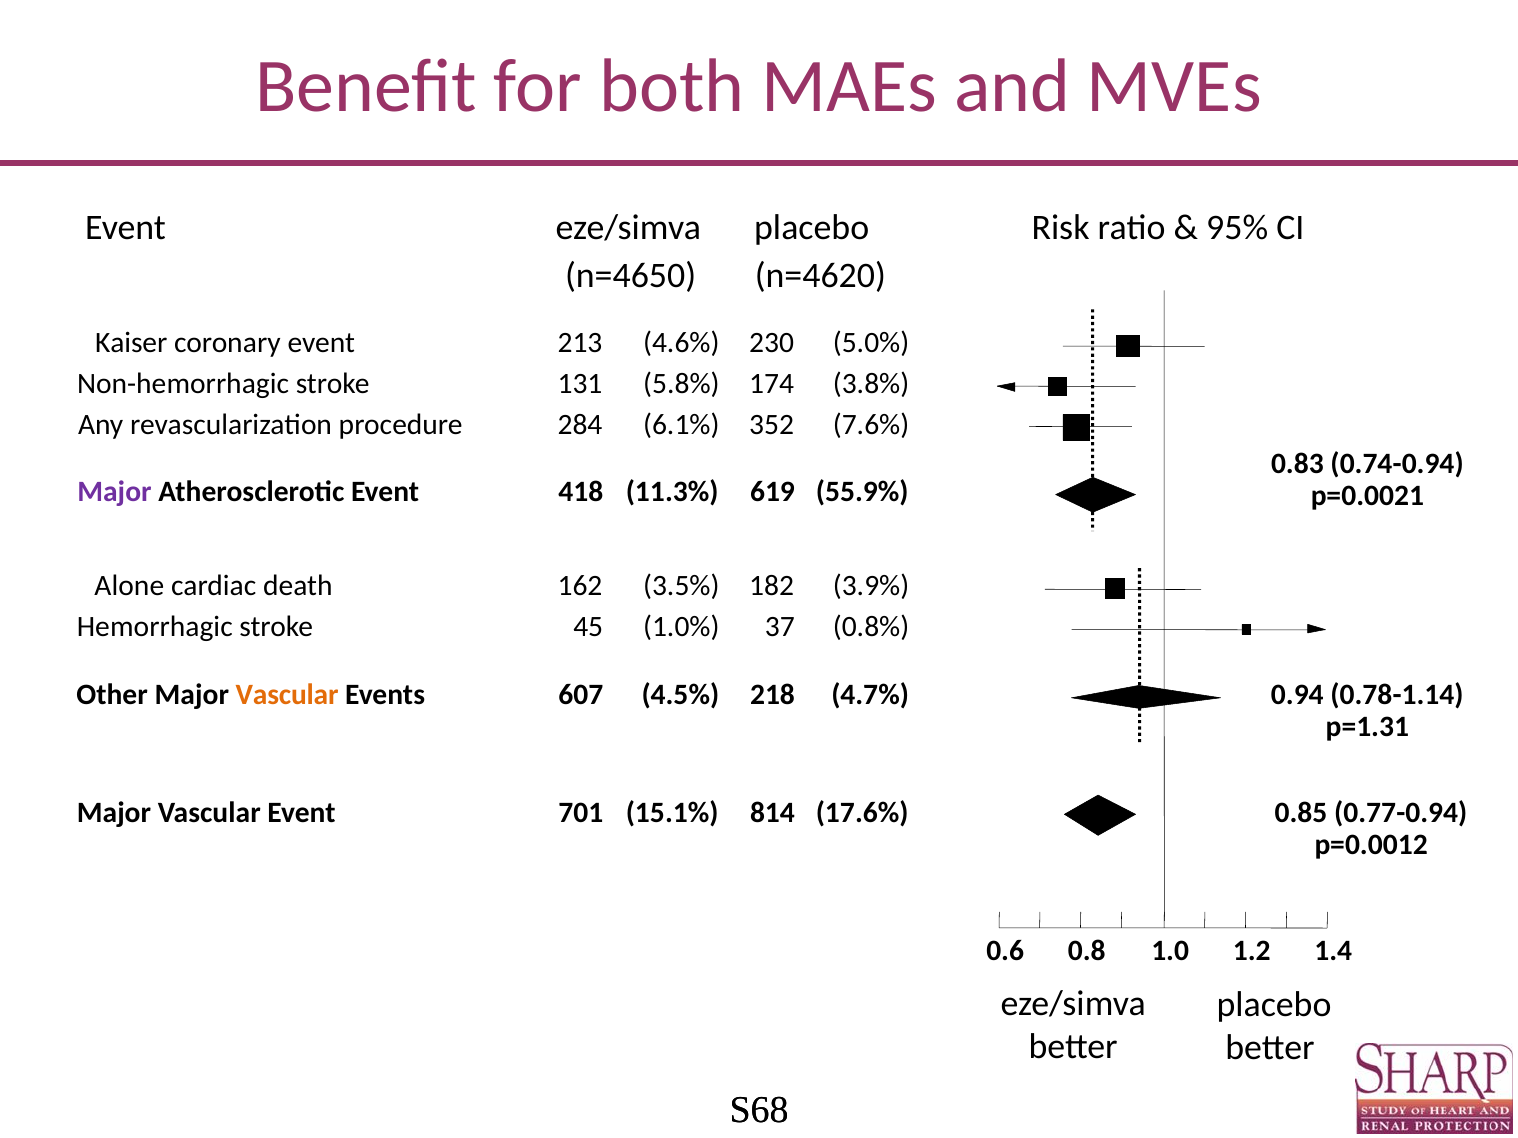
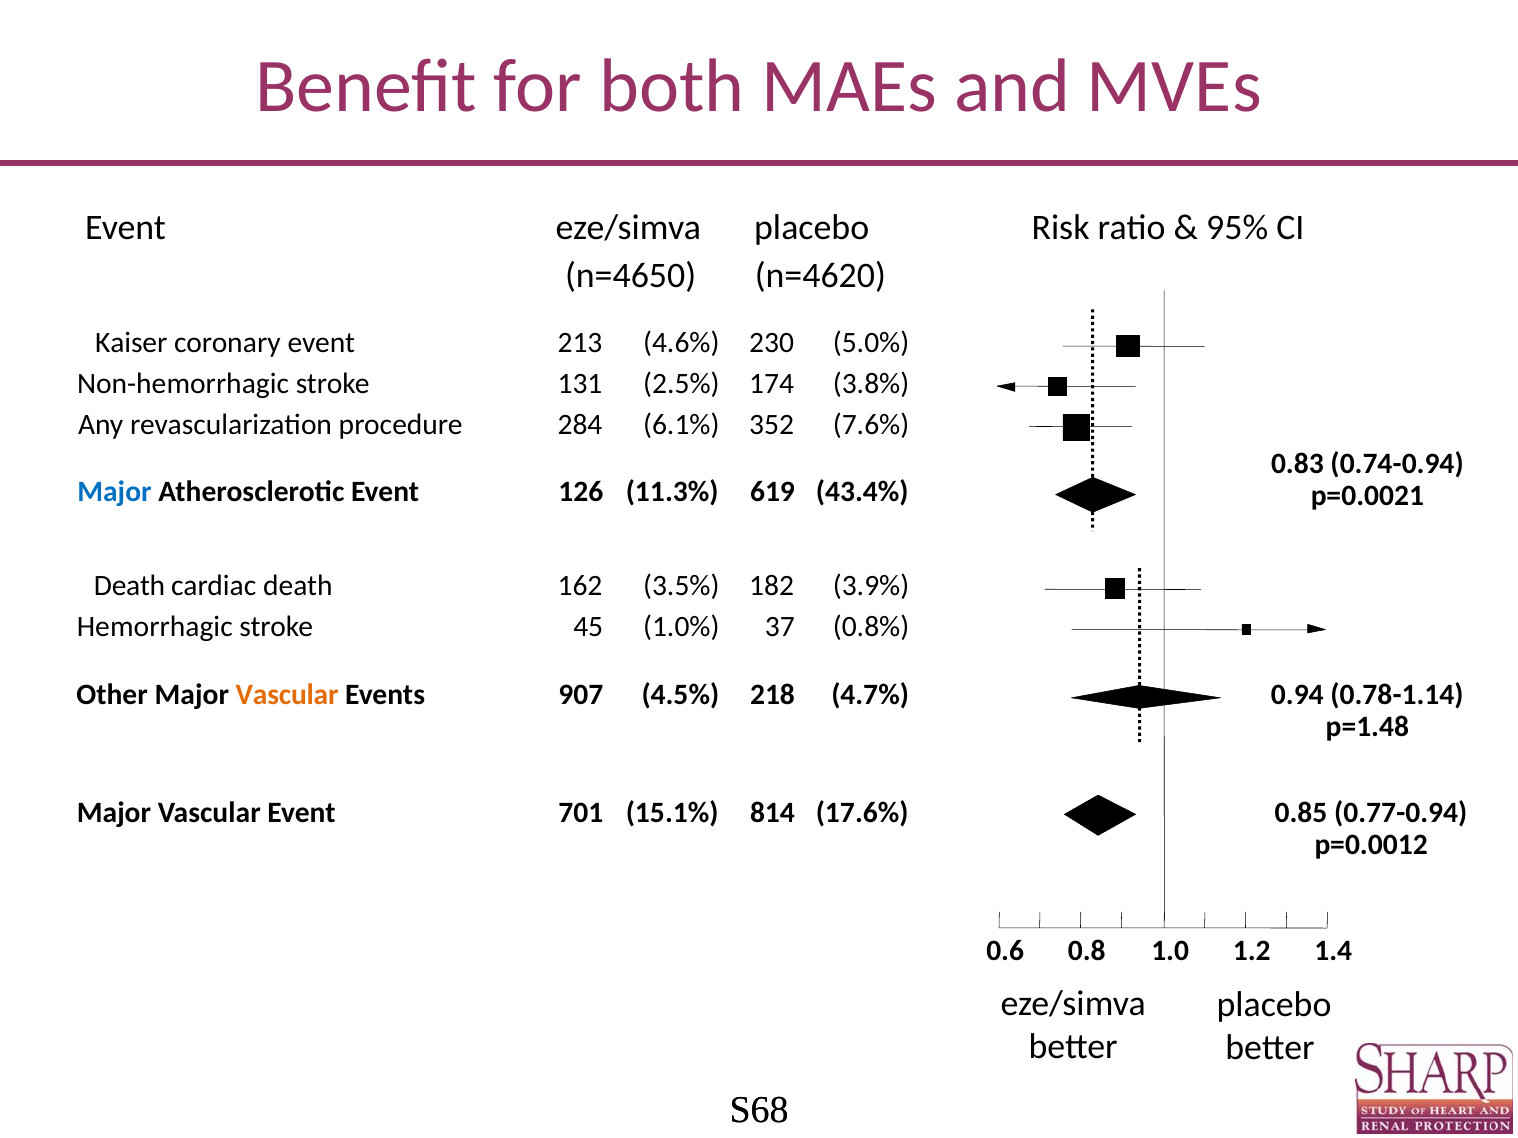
5.8%: 5.8% -> 2.5%
Major at (114, 492) colour: purple -> blue
418: 418 -> 126
55.9%: 55.9% -> 43.4%
Alone at (129, 586): Alone -> Death
607: 607 -> 907
p=1.31: p=1.31 -> p=1.48
